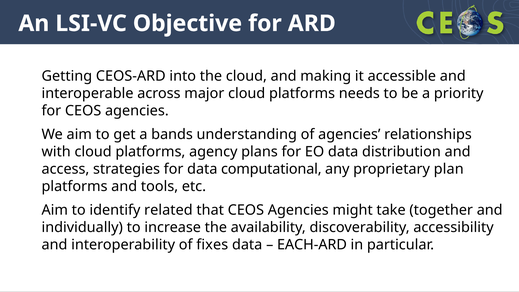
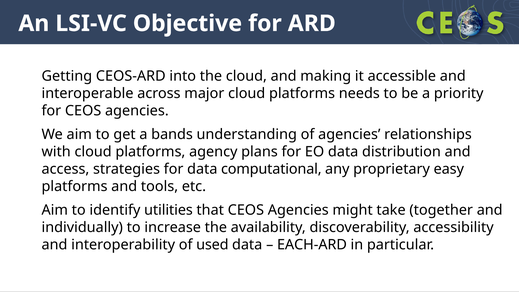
plan: plan -> easy
related: related -> utilities
fixes: fixes -> used
